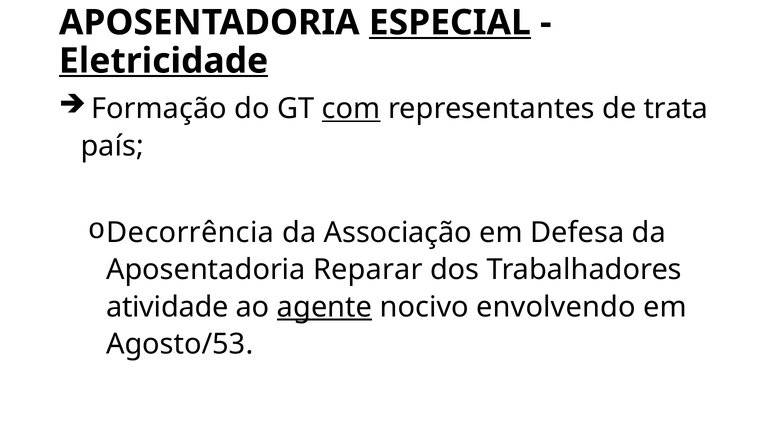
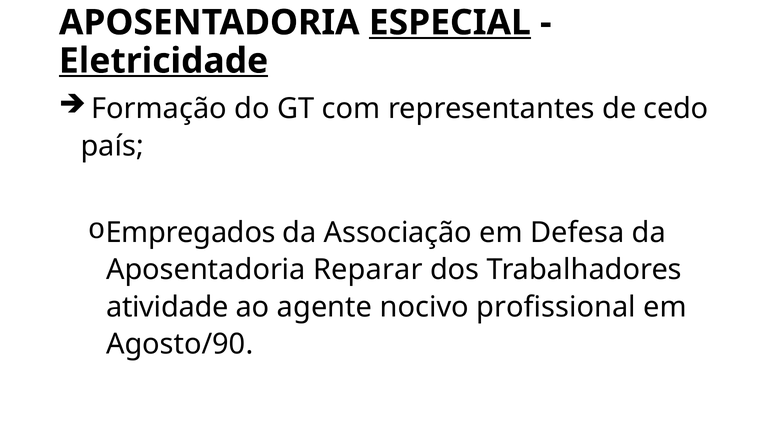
com underline: present -> none
trata: trata -> cedo
Decorrência: Decorrência -> Empregados
agente underline: present -> none
envolvendo: envolvendo -> profissional
Agosto/53: Agosto/53 -> Agosto/90
